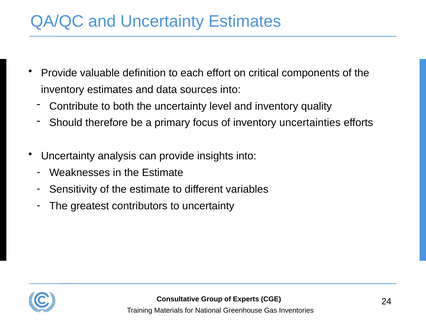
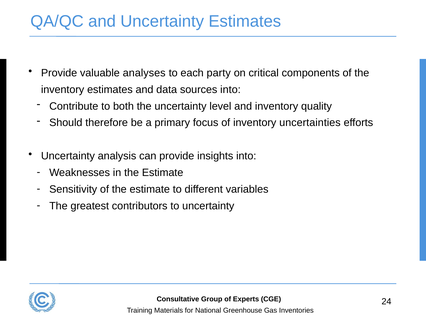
definition: definition -> analyses
effort: effort -> party
